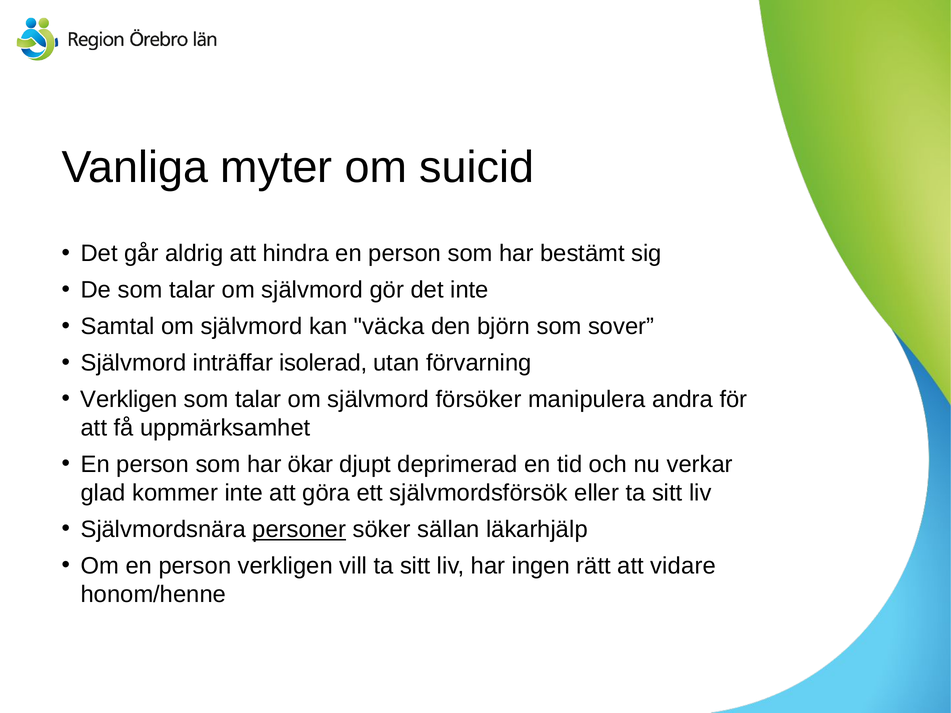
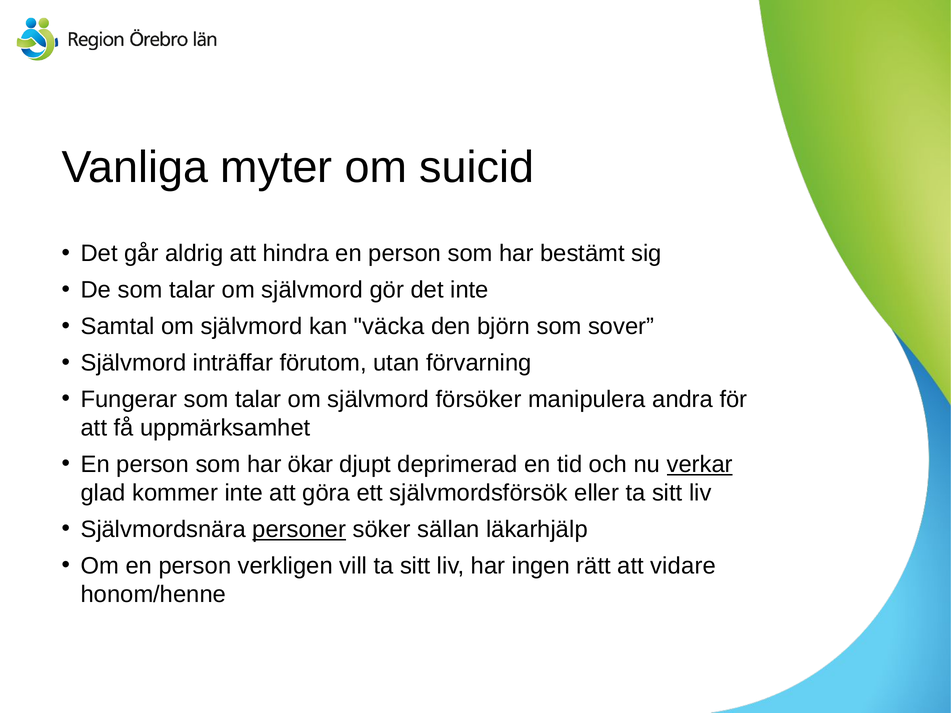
isolerad: isolerad -> förutom
Verkligen at (129, 400): Verkligen -> Fungerar
verkar underline: none -> present
